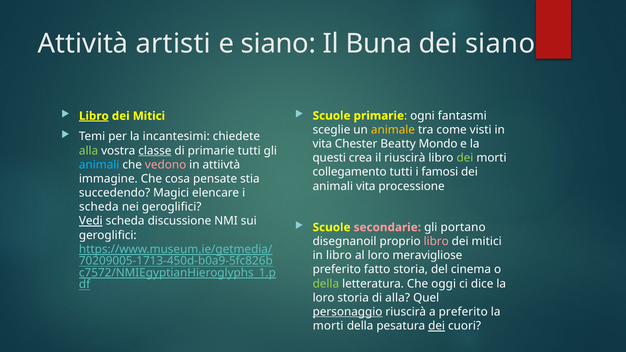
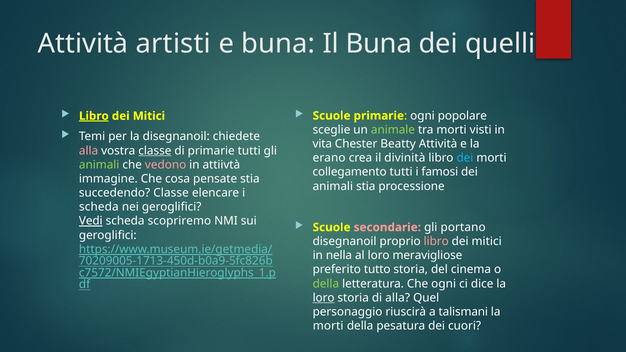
e siano: siano -> buna
dei siano: siano -> quelli
fantasmi: fantasmi -> popolare
animale colour: yellow -> light green
tra come: come -> morti
la incantesimi: incantesimi -> disegnanoil
Beatty Mondo: Mondo -> Attività
alla at (89, 151) colour: light green -> pink
questi: questi -> erano
il riuscirà: riuscirà -> divinità
dei at (465, 158) colour: light green -> light blue
animali at (99, 165) colour: light blue -> light green
animali vita: vita -> stia
succedendo Magici: Magici -> Classe
discussione: discussione -> scopriremo
in libro: libro -> nella
fatto: fatto -> tutto
Che oggi: oggi -> ogni
loro at (324, 298) underline: none -> present
personaggio underline: present -> none
a preferito: preferito -> talismani
dei at (437, 326) underline: present -> none
